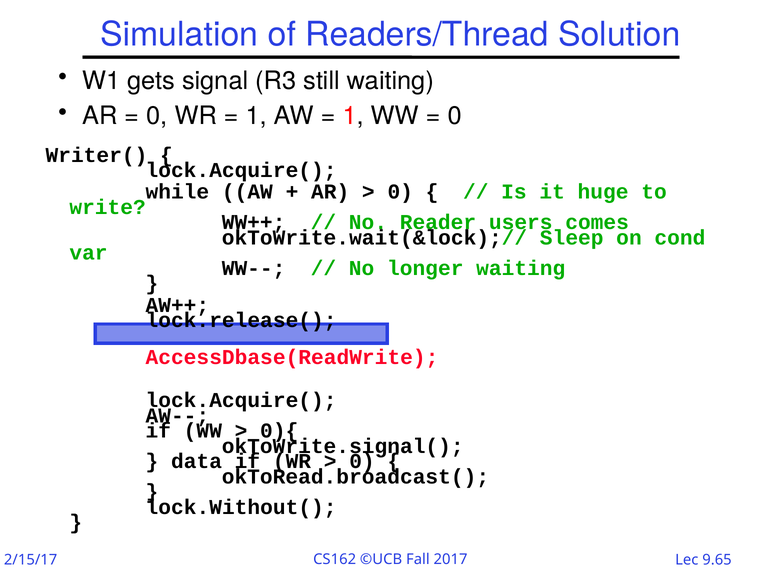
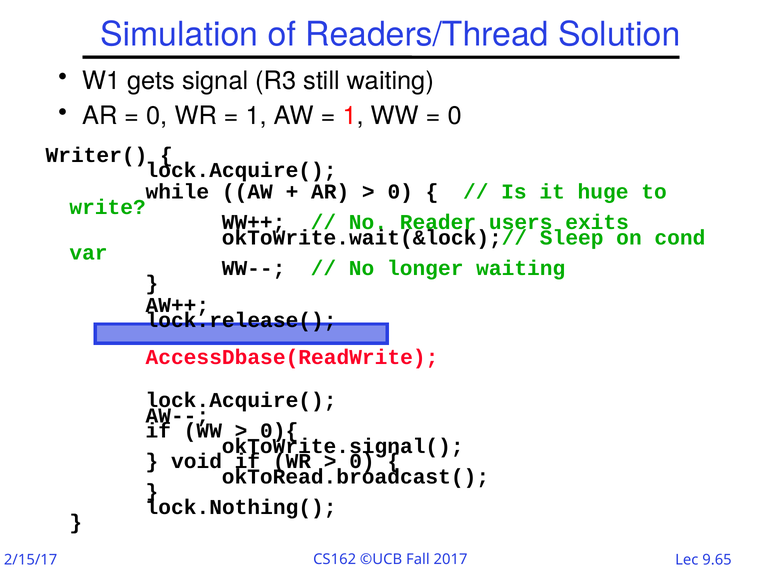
comes: comes -> exits
data: data -> void
lock.Without(: lock.Without( -> lock.Nothing(
